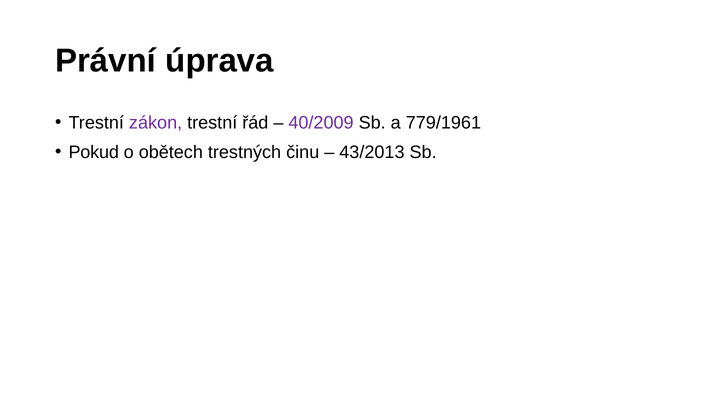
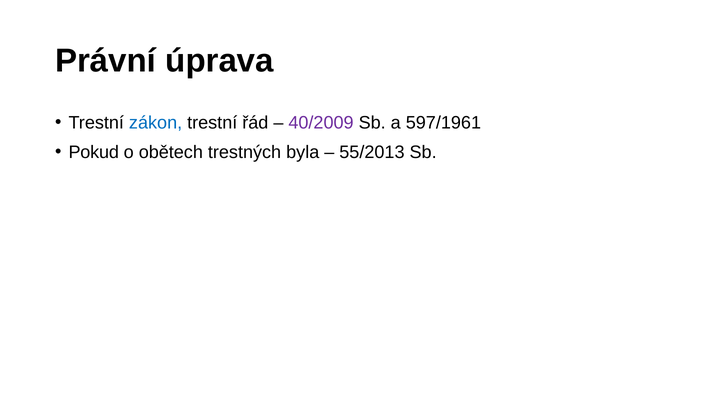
zákon colour: purple -> blue
779/1961: 779/1961 -> 597/1961
činu: činu -> byla
43/2013: 43/2013 -> 55/2013
